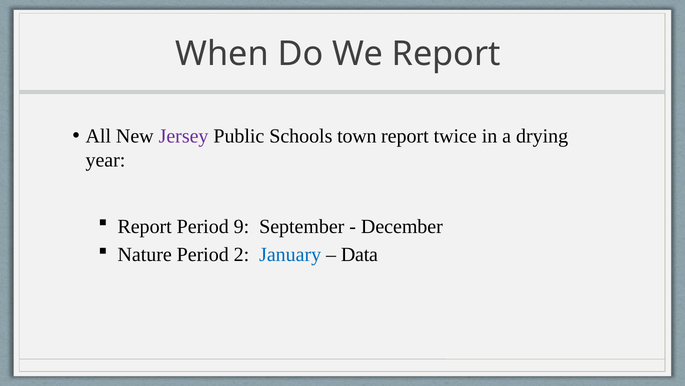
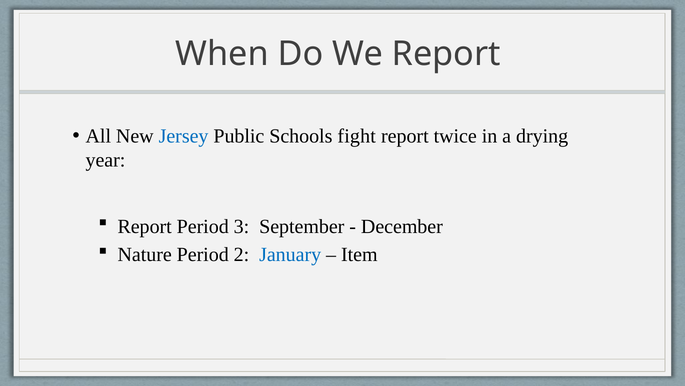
Jersey colour: purple -> blue
town: town -> fight
9: 9 -> 3
Data: Data -> Item
